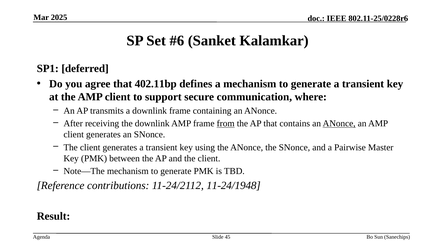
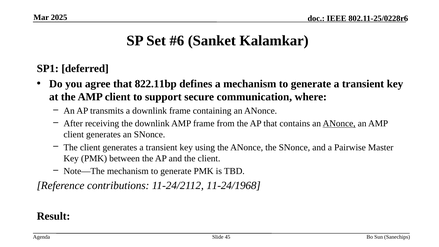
402.11bp: 402.11bp -> 822.11bp
from underline: present -> none
11-24/1948: 11-24/1948 -> 11-24/1968
